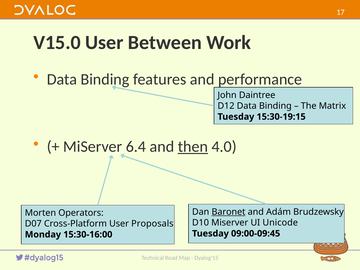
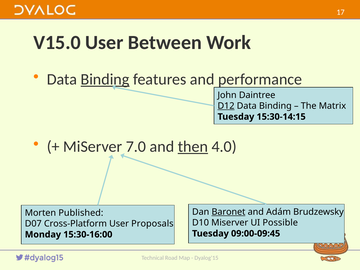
Binding at (105, 79) underline: none -> present
D12 underline: none -> present
15:30-19:15: 15:30-19:15 -> 15:30-14:15
6.4: 6.4 -> 7.0
Operators: Operators -> Published
Unicode: Unicode -> Possible
